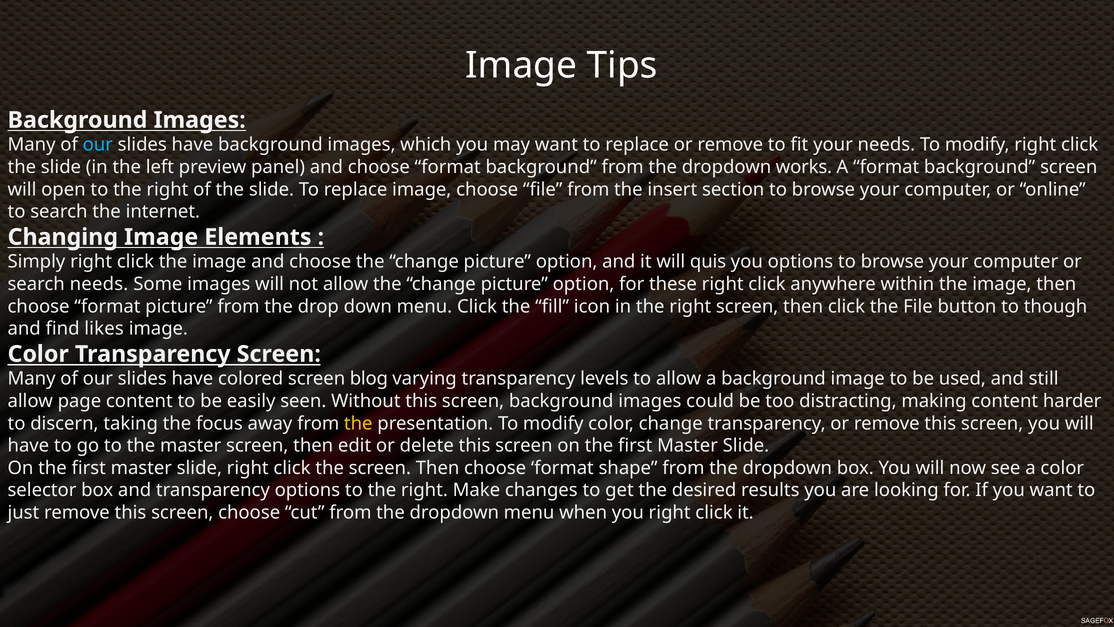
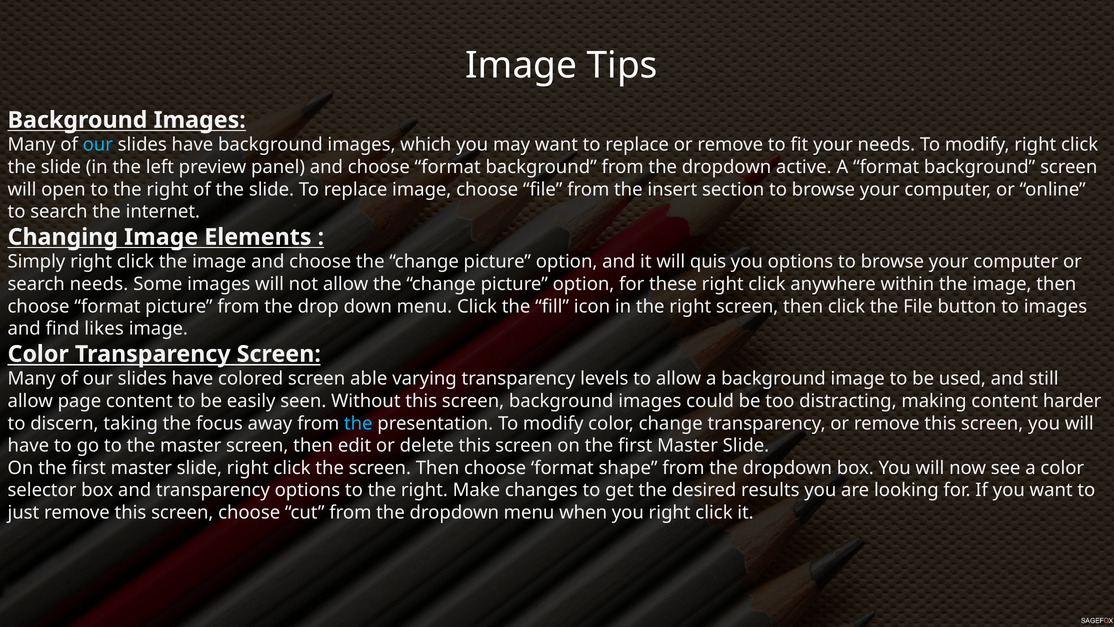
works: works -> active
to though: though -> images
blog: blog -> able
the at (358, 423) colour: yellow -> light blue
